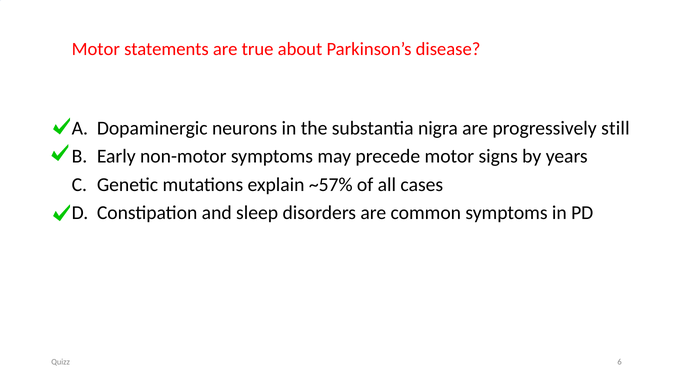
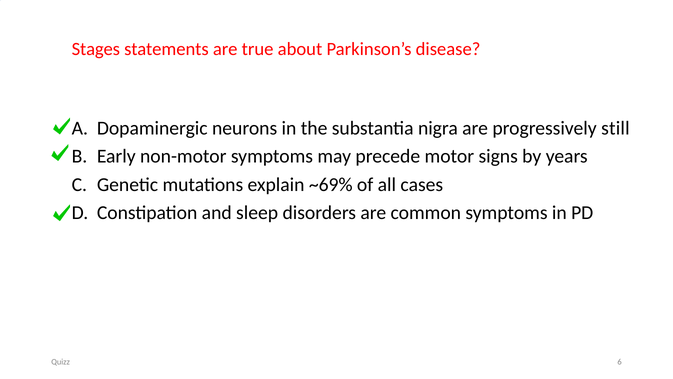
Motor at (96, 49): Motor -> Stages
~57%: ~57% -> ~69%
